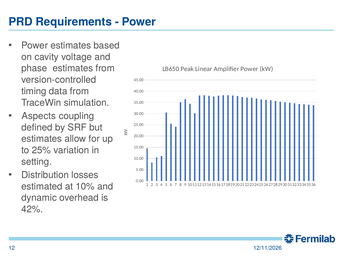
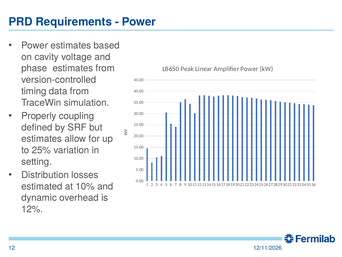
Aspects: Aspects -> Properly
42%: 42% -> 12%
